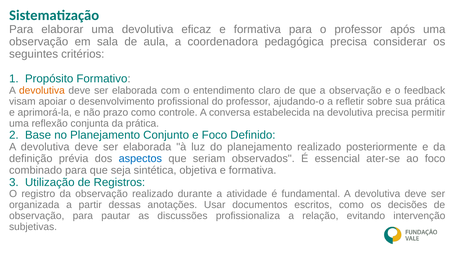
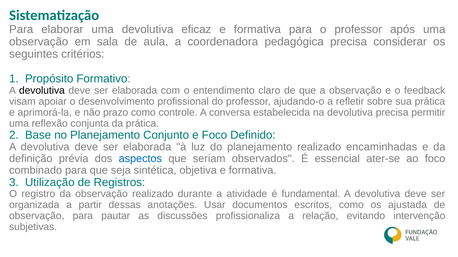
devolutiva at (42, 91) colour: orange -> black
posteriormente: posteriormente -> encaminhadas
decisões: decisões -> ajustada
